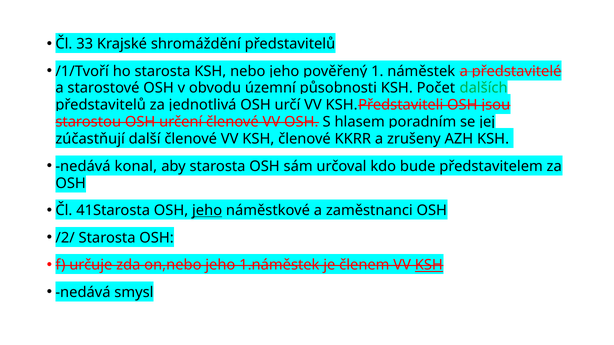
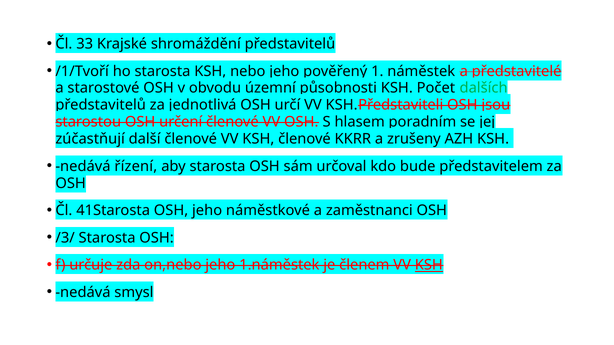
konal: konal -> řízení
jeho at (207, 211) underline: present -> none
/2/: /2/ -> /3/
